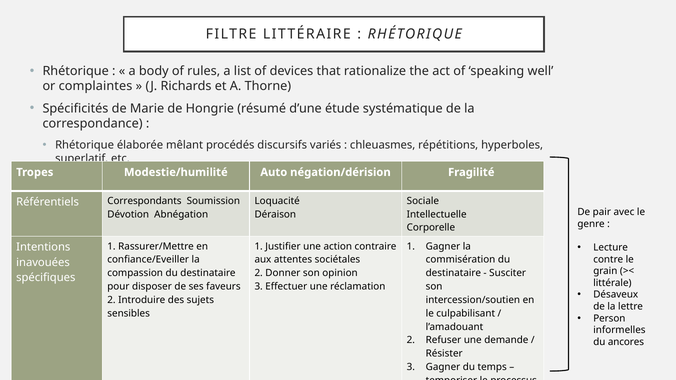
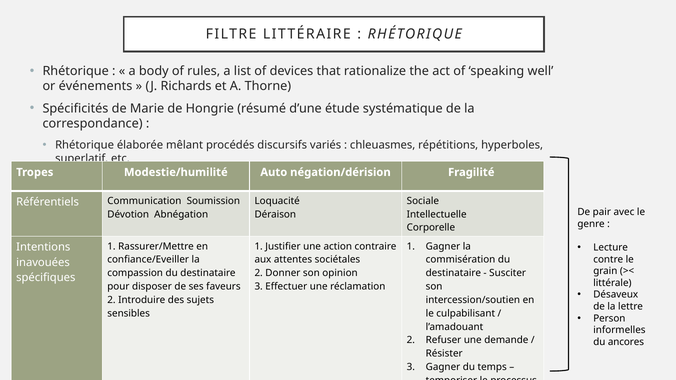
complaintes: complaintes -> événements
Correspondants: Correspondants -> Communication
